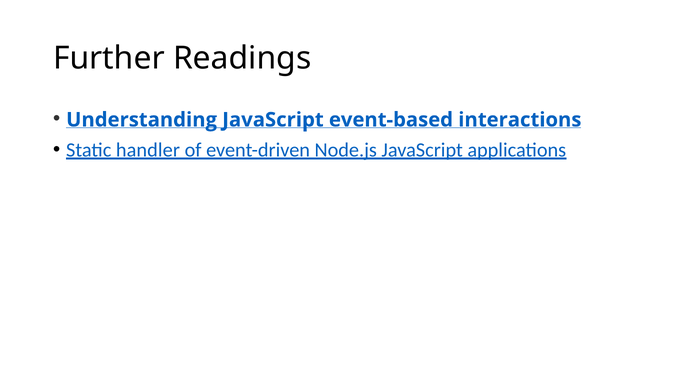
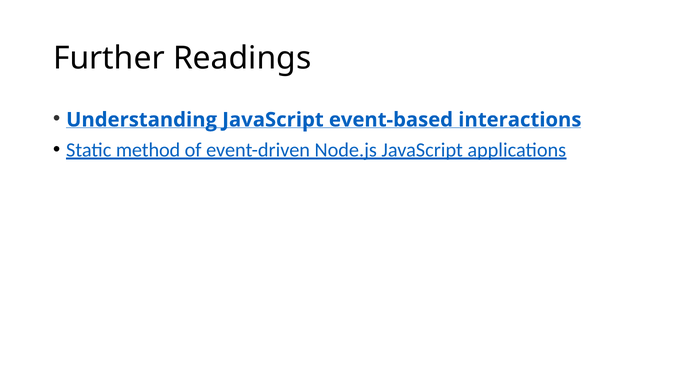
handler: handler -> method
